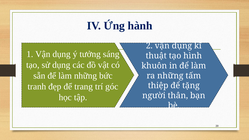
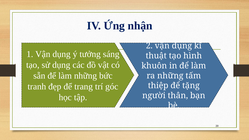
hành: hành -> nhận
